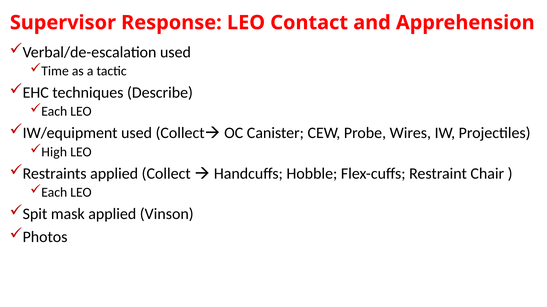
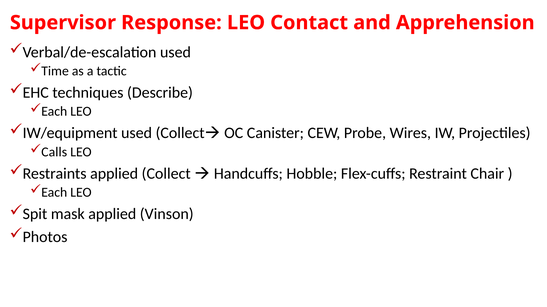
High: High -> Calls
